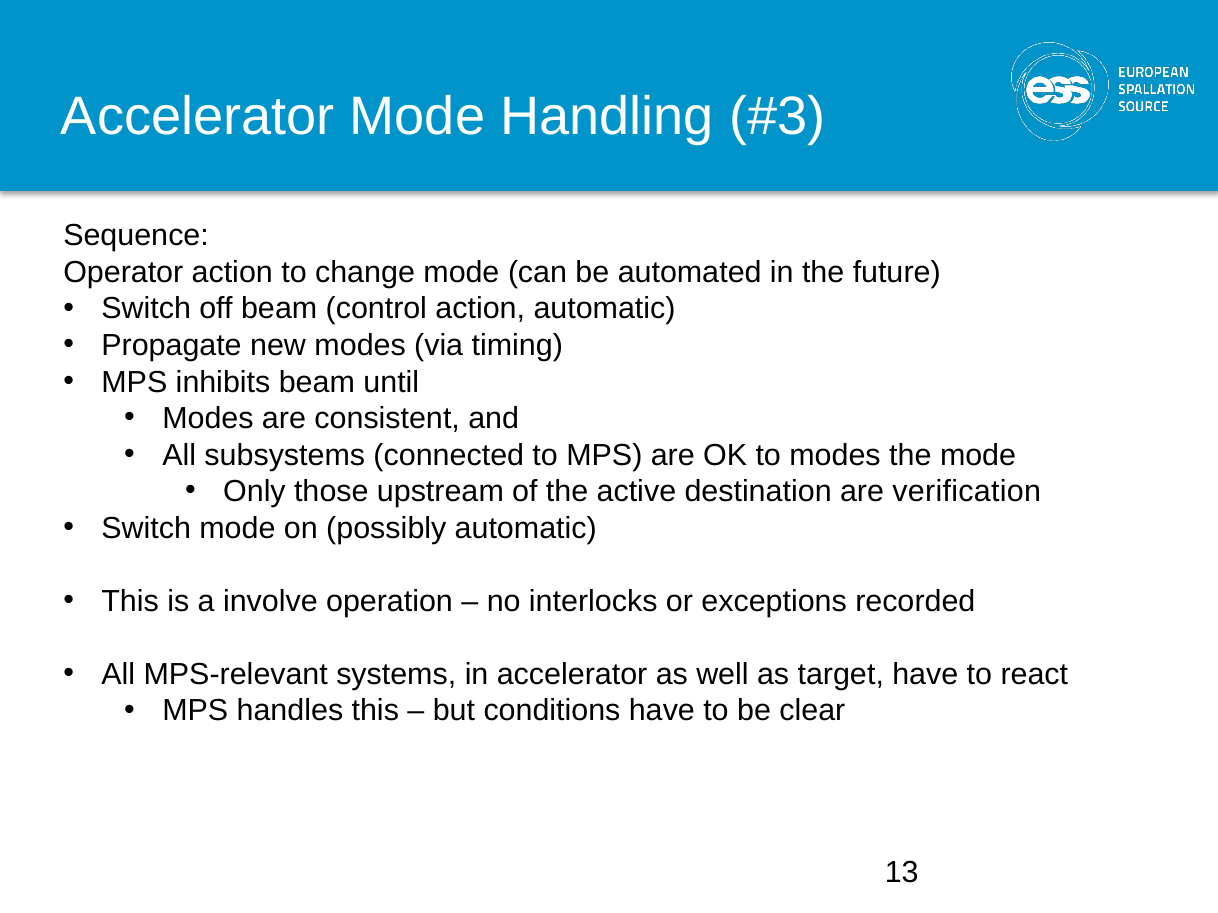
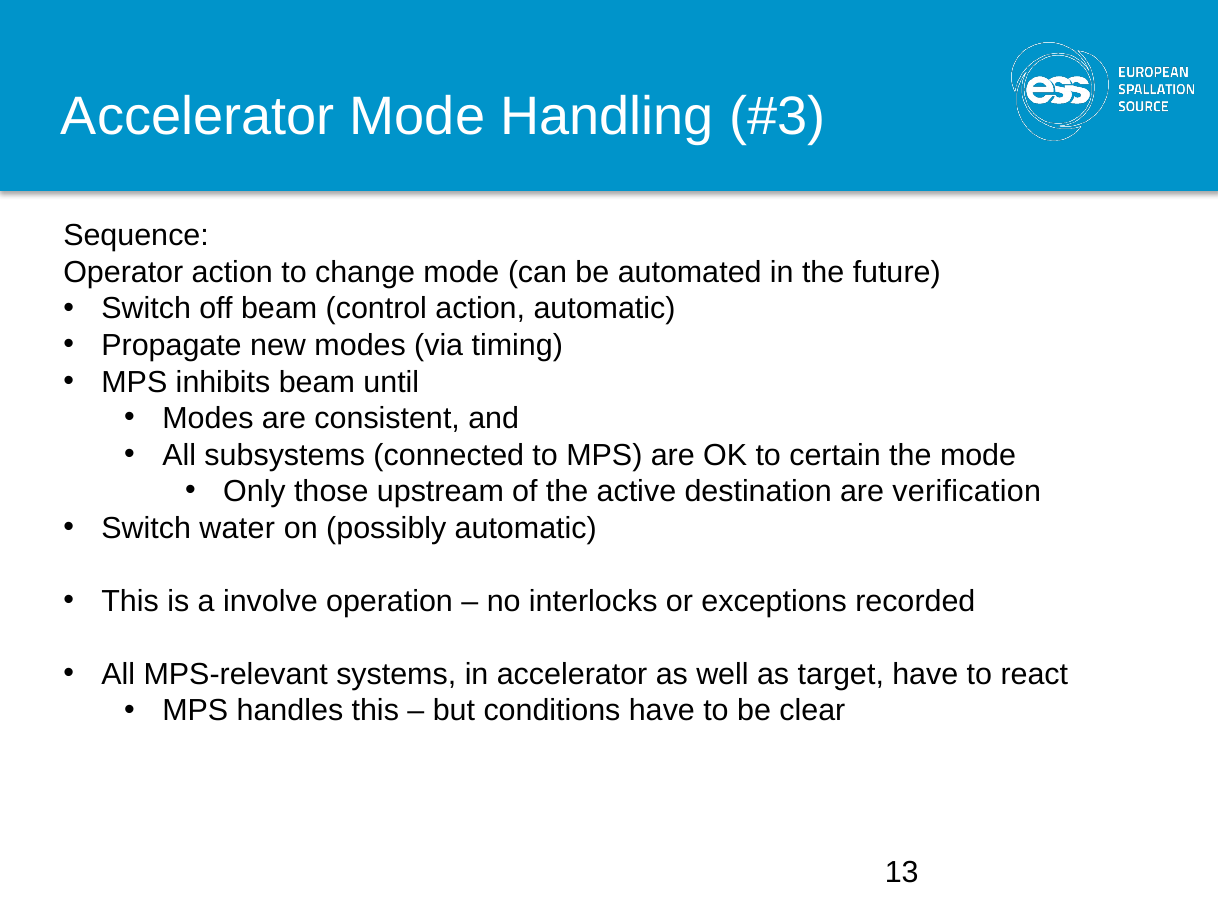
to modes: modes -> certain
Switch mode: mode -> water
